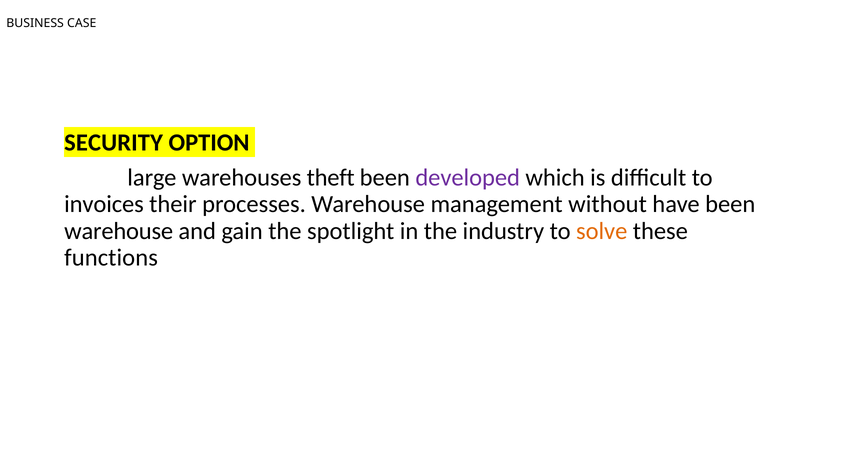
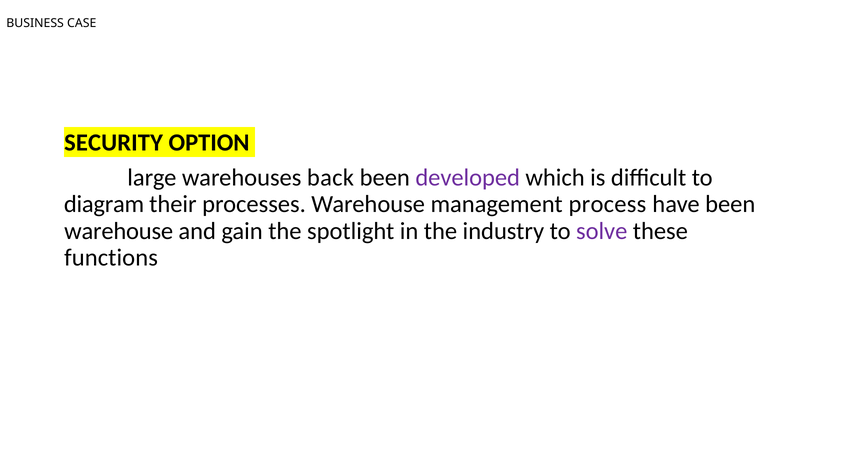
theft: theft -> back
invoices: invoices -> diagram
without: without -> process
solve colour: orange -> purple
